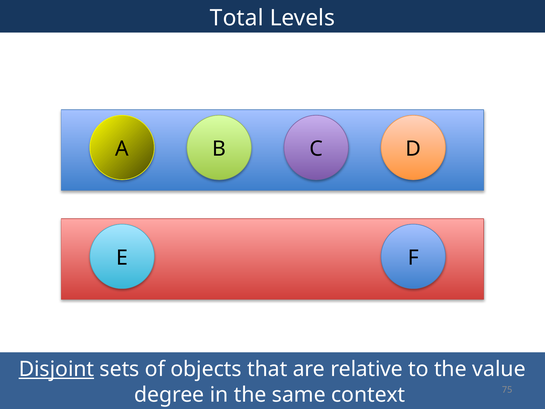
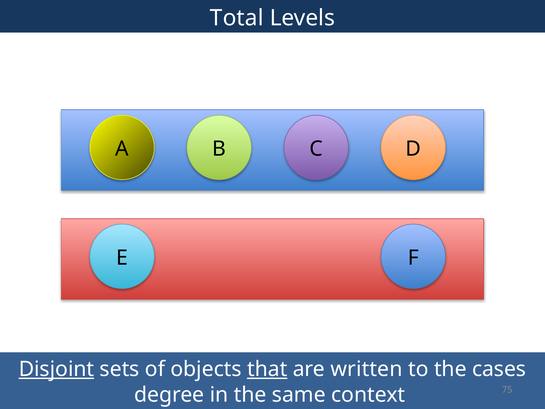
that underline: none -> present
relative: relative -> written
value: value -> cases
